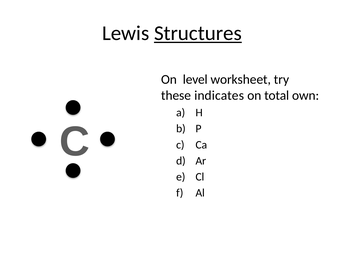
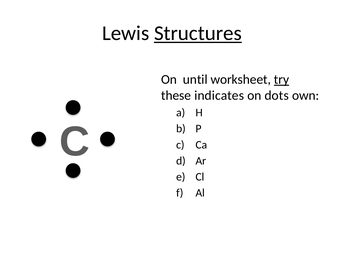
level: level -> until
try underline: none -> present
total: total -> dots
